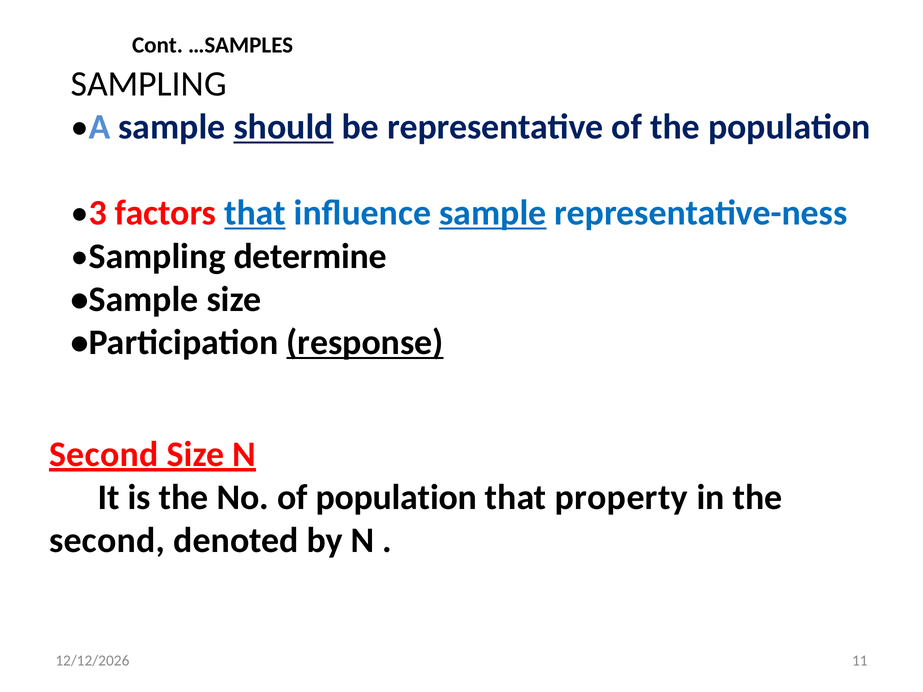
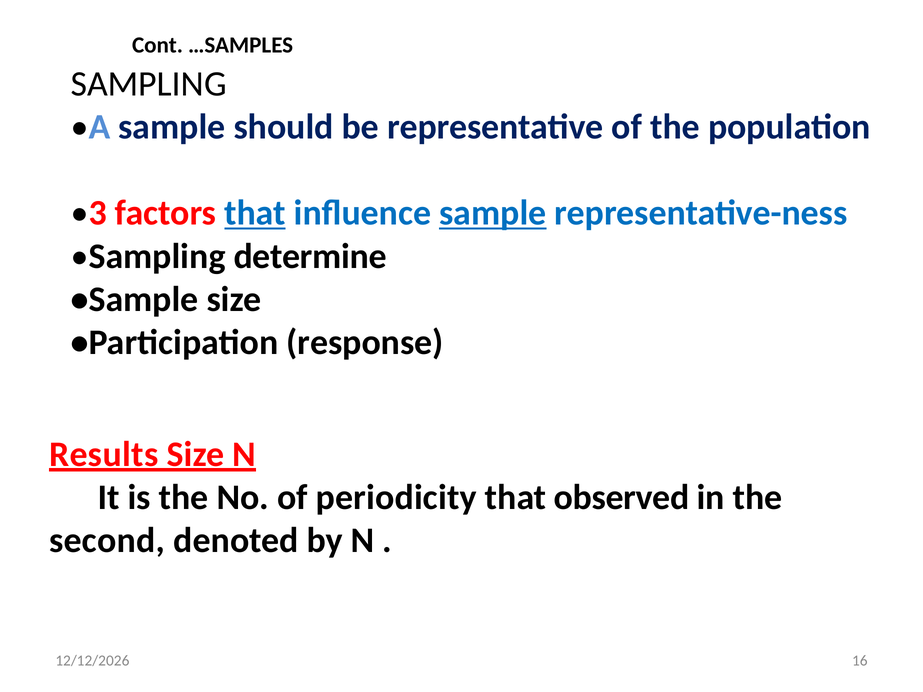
should underline: present -> none
response underline: present -> none
Second at (104, 455): Second -> Results
of population: population -> periodicity
property: property -> observed
11: 11 -> 16
